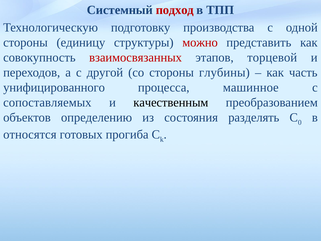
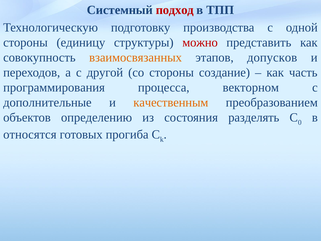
взаимосвязанных colour: red -> orange
торцевой: торцевой -> допусков
глубины: глубины -> создание
унифицированного: унифицированного -> программирования
машинное: машинное -> векторном
сопоставляемых: сопоставляемых -> дополнительные
качественным colour: black -> orange
